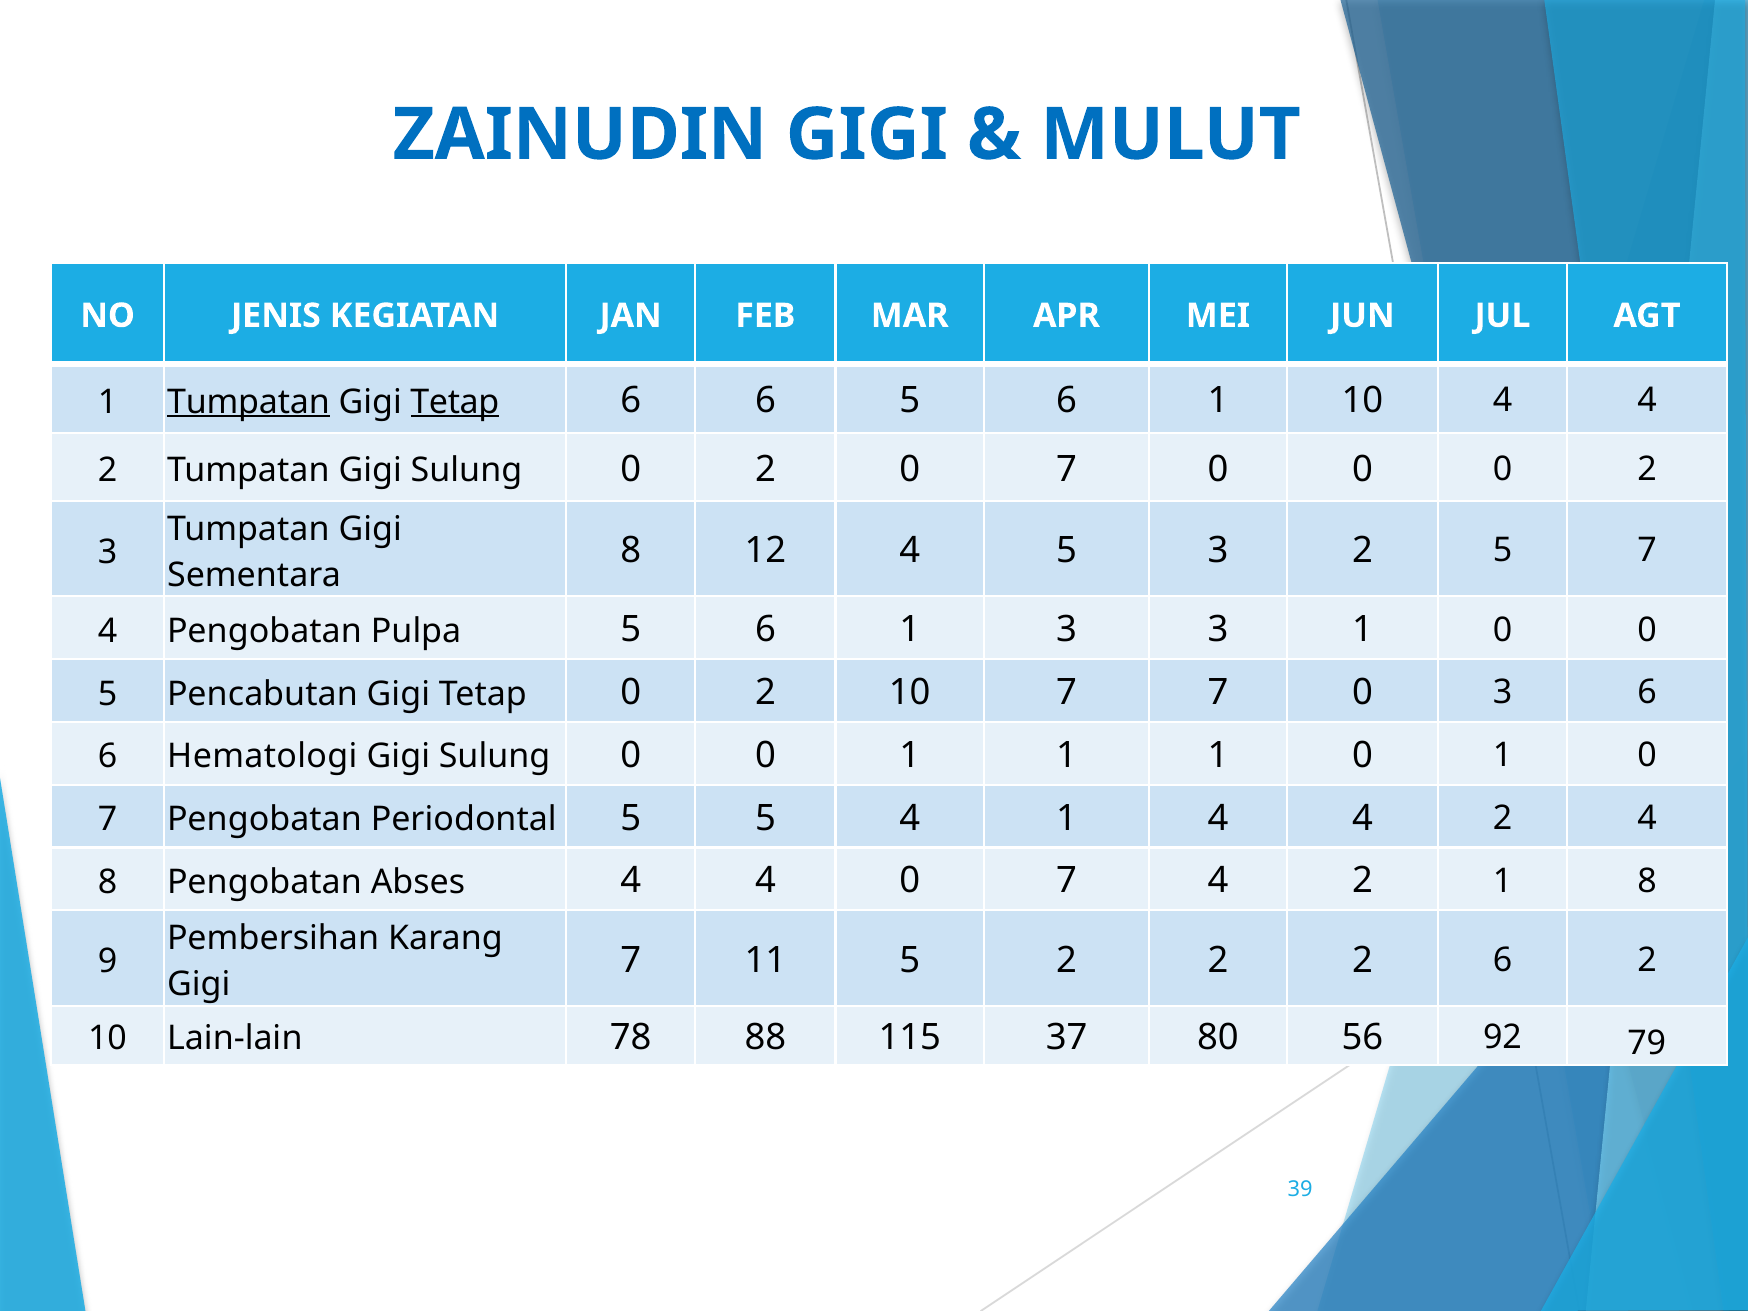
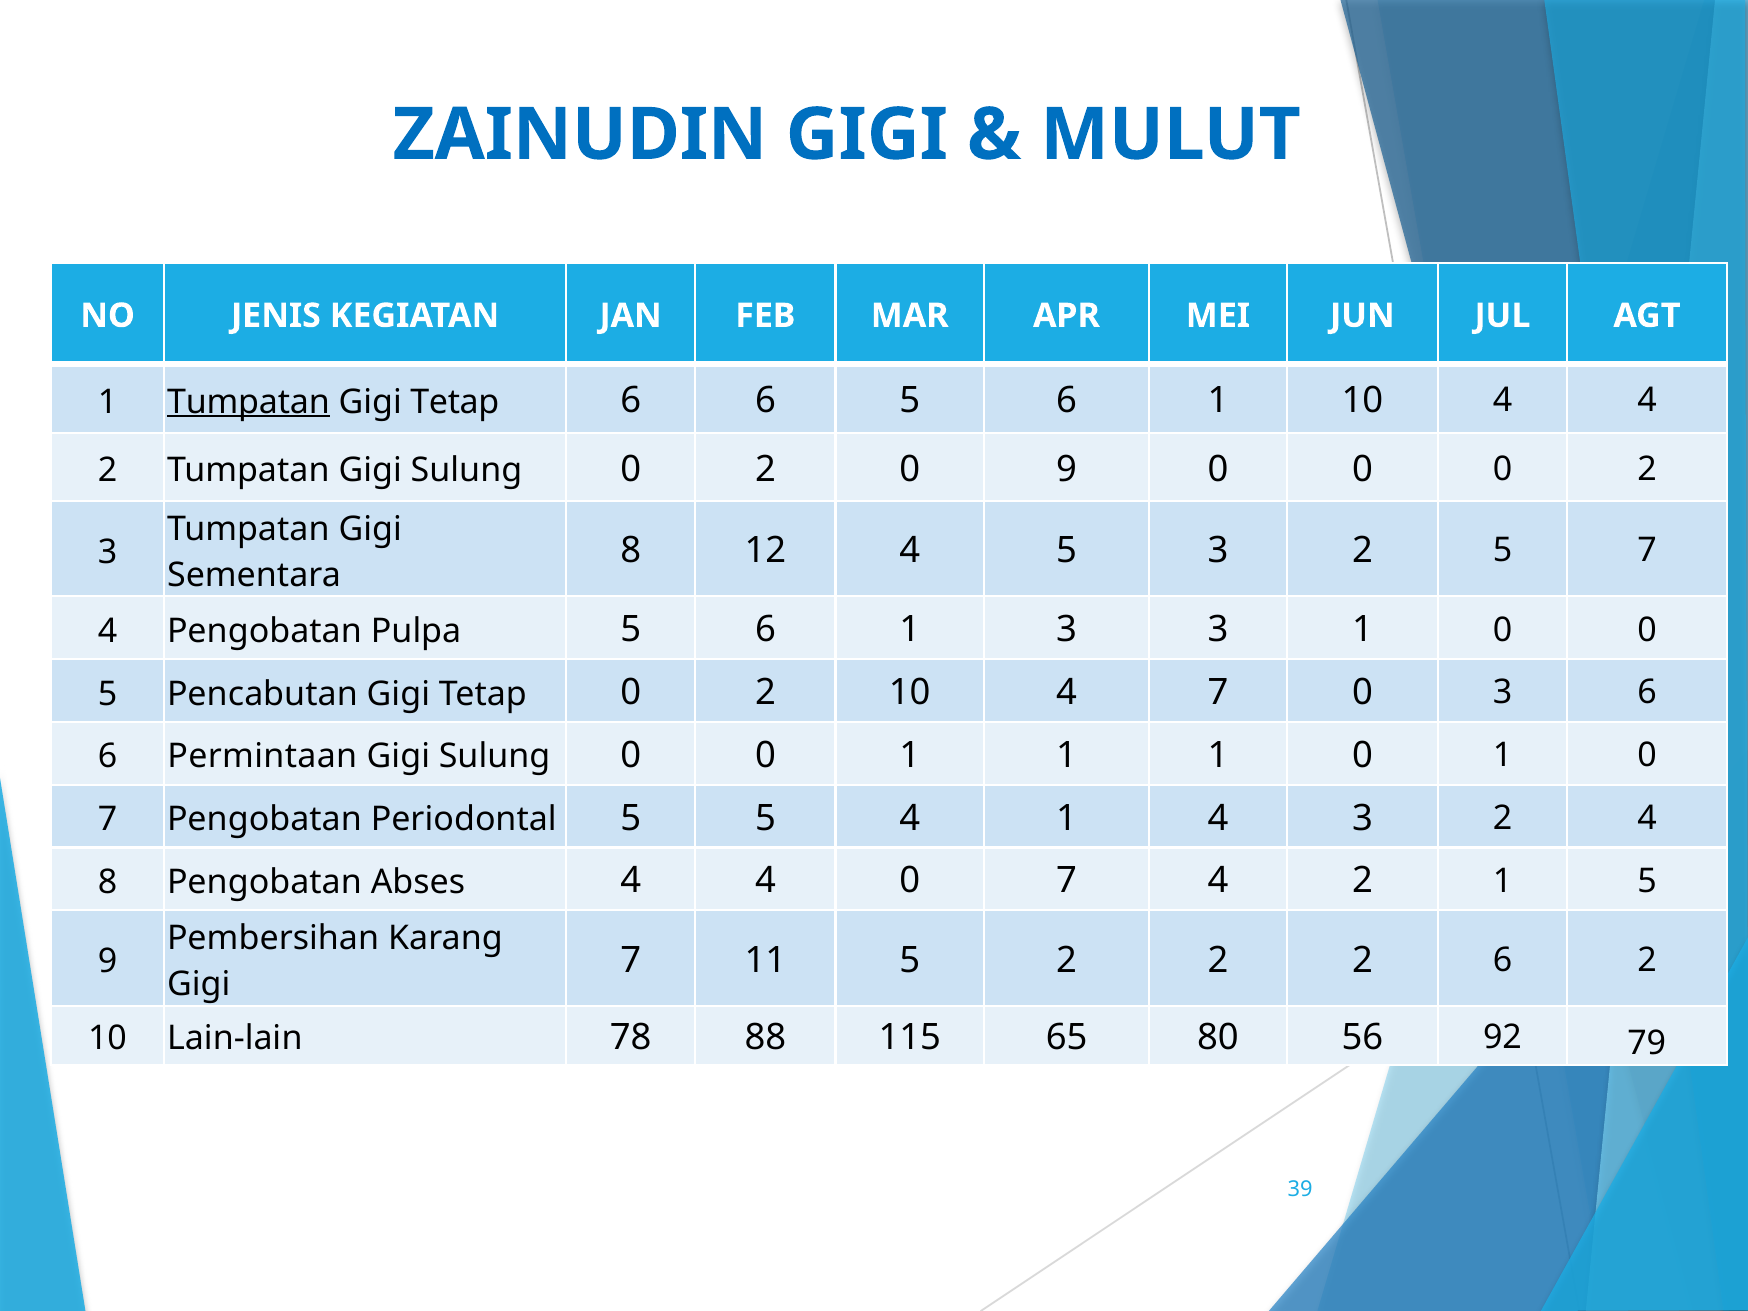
Tetap at (455, 402) underline: present -> none
2 0 7: 7 -> 9
2 10 7: 7 -> 4
Hematologi: Hematologi -> Permintaan
1 4 4: 4 -> 3
1 8: 8 -> 5
37: 37 -> 65
